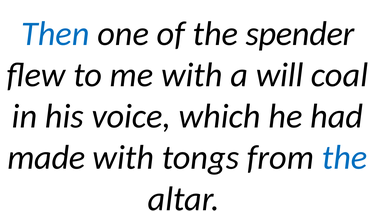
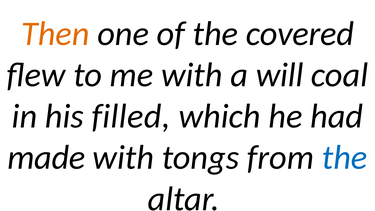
Then colour: blue -> orange
spender: spender -> covered
voice: voice -> filled
